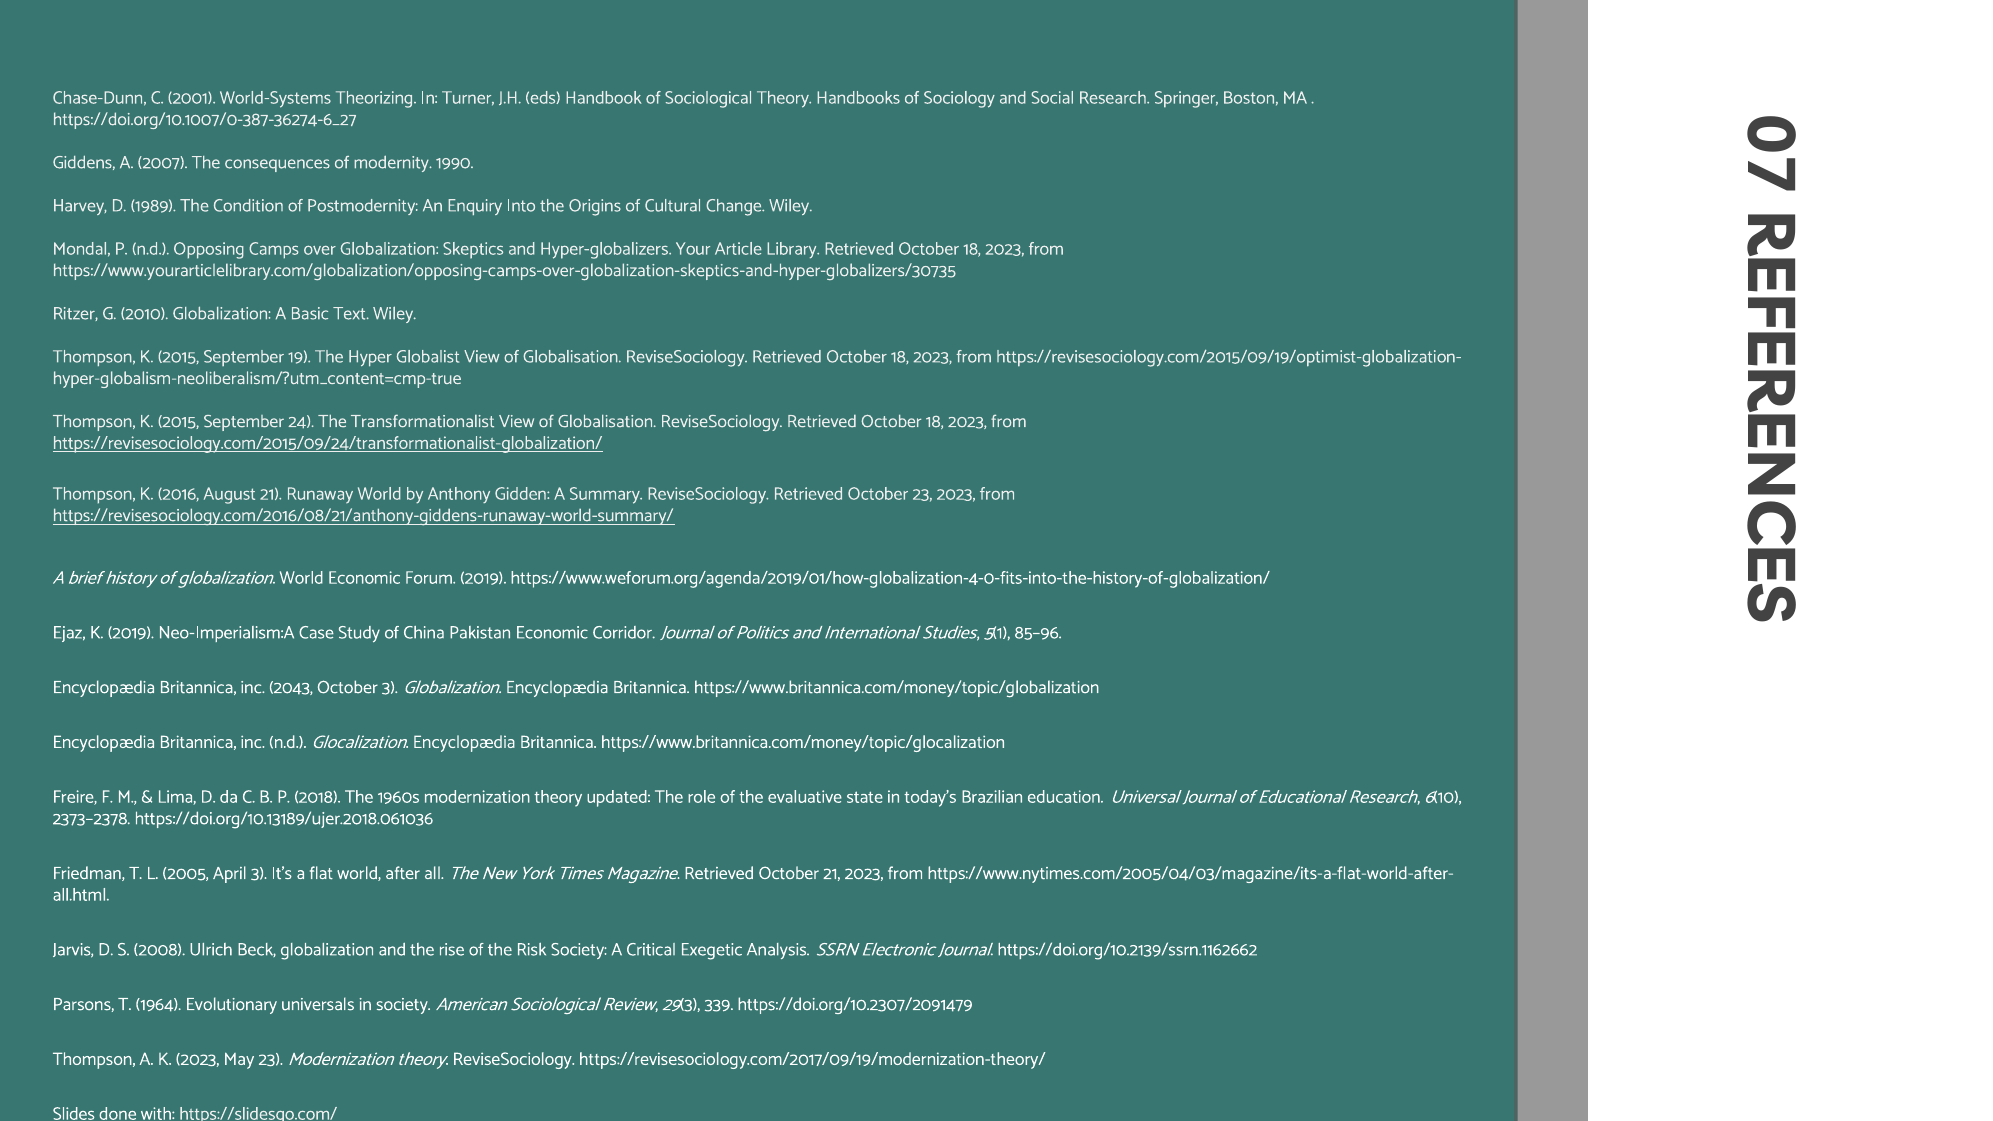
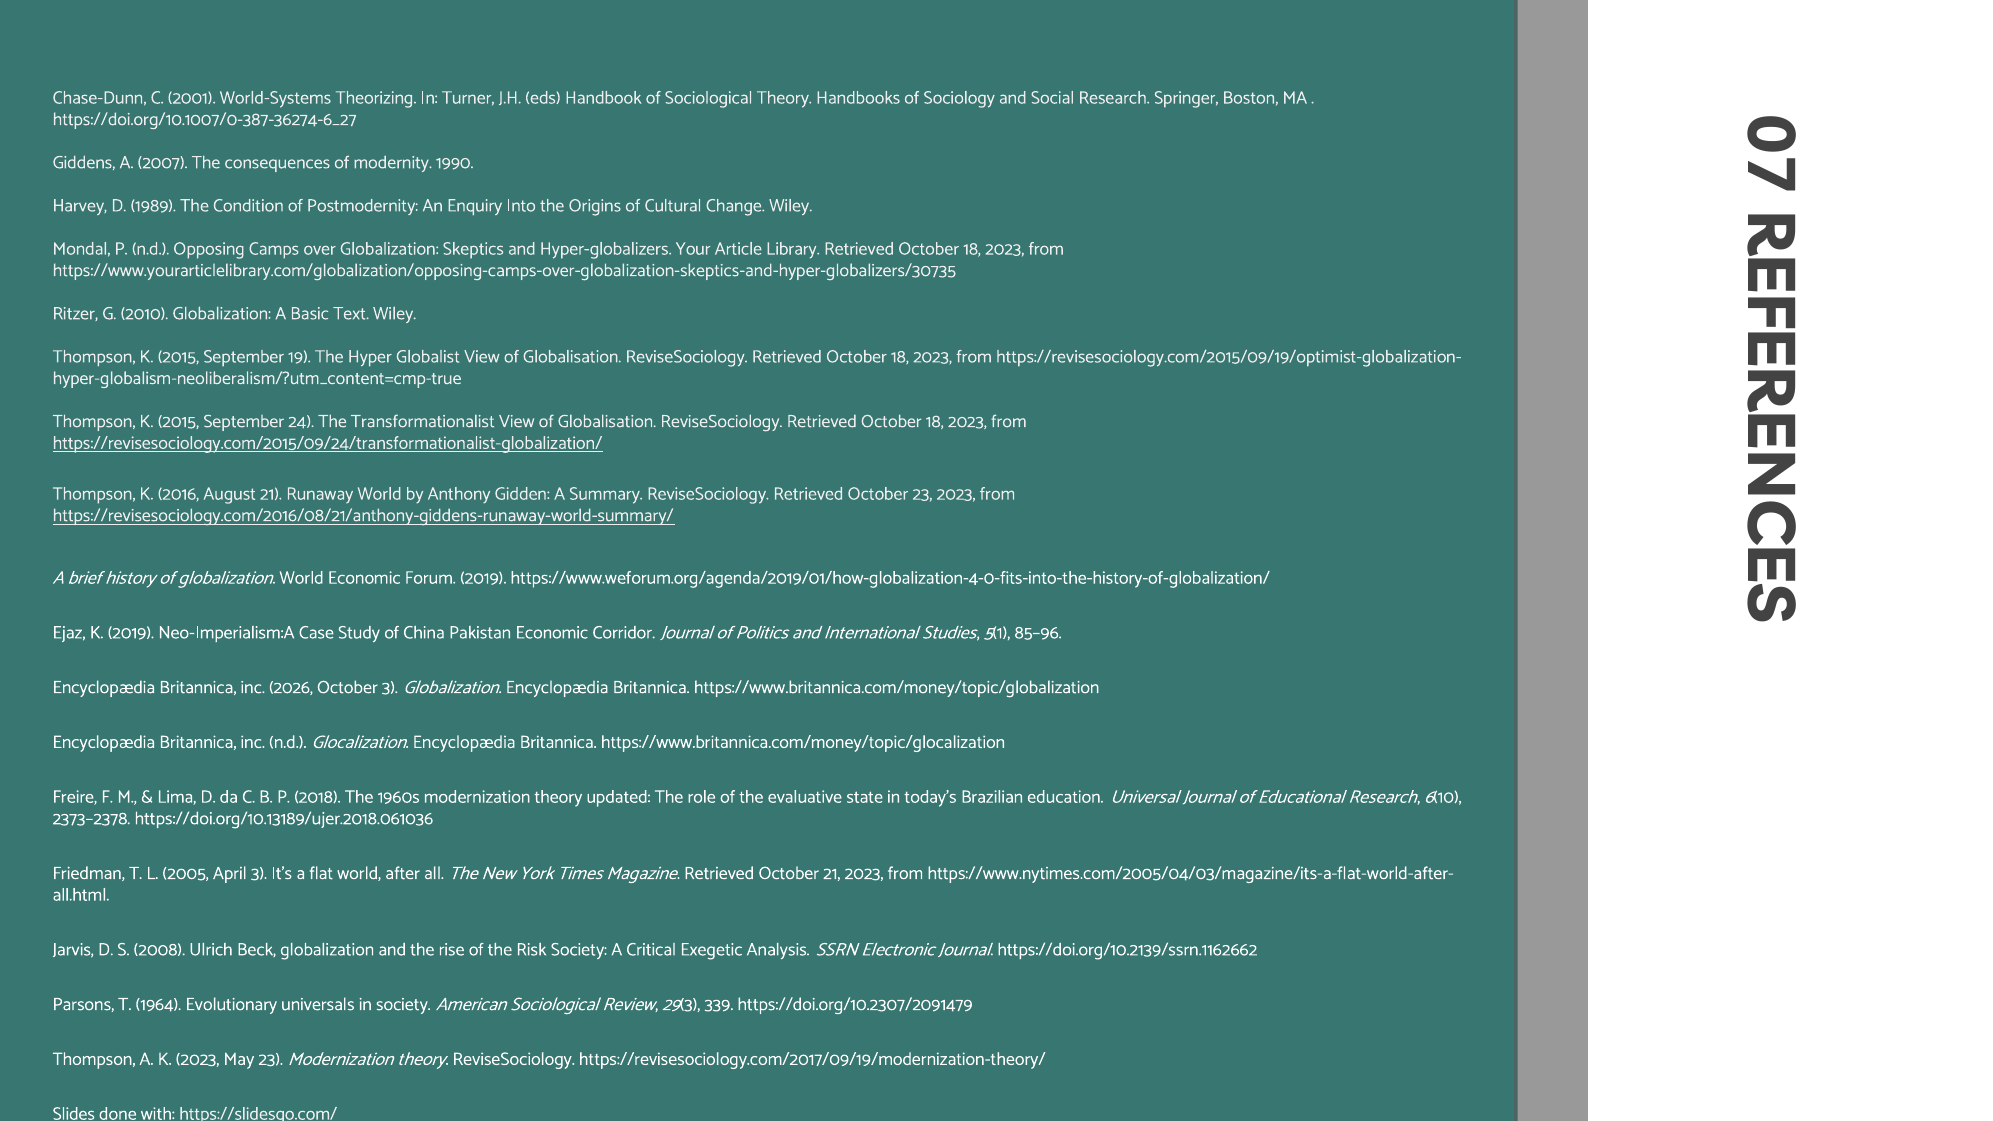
2043: 2043 -> 2026
